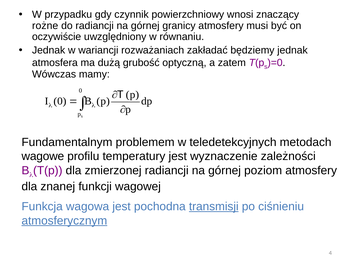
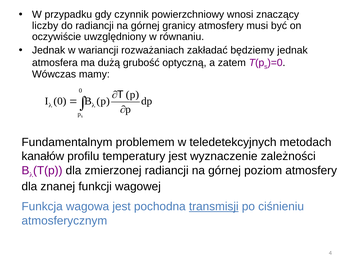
rożne: rożne -> liczby
wagowe: wagowe -> kanałów
atmosferycznym underline: present -> none
